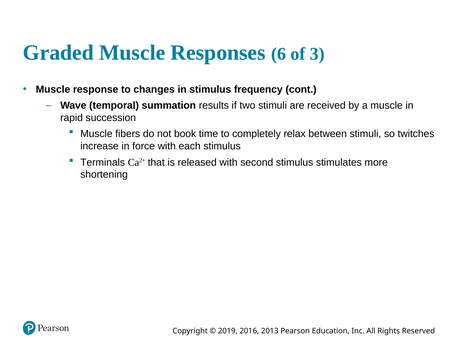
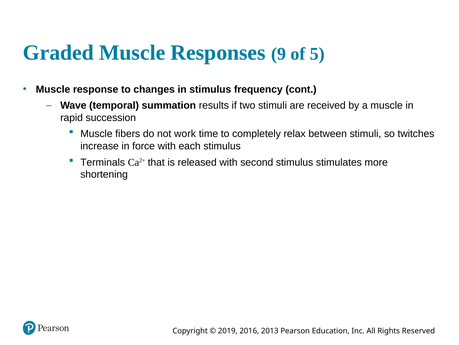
6: 6 -> 9
3: 3 -> 5
book: book -> work
